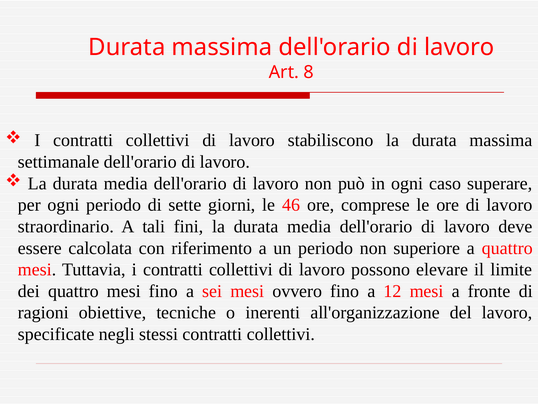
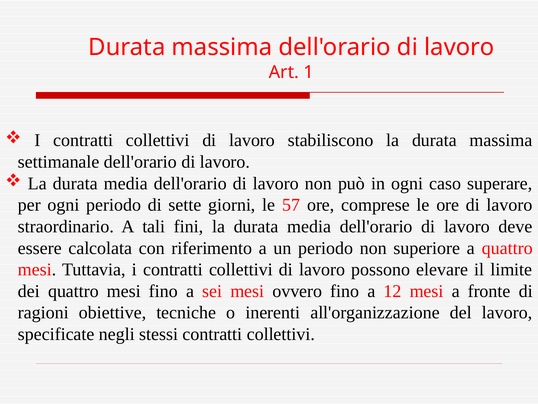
8: 8 -> 1
46: 46 -> 57
